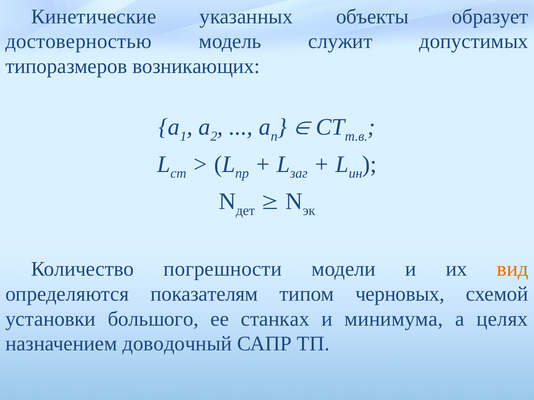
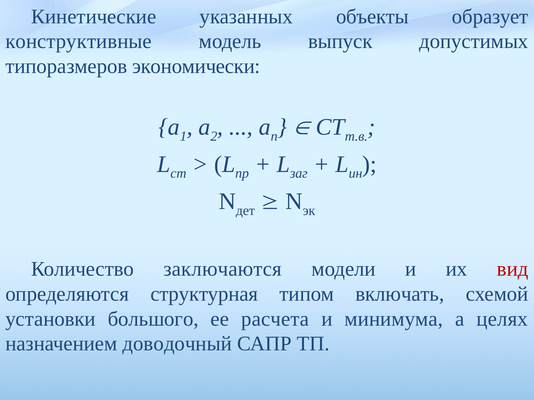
достоверностью: достоверностью -> конструктивные
служит: служит -> выпуск
возникающих: возникающих -> экономически
погрешности: погрешности -> заключаются
вид colour: orange -> red
показателям: показателям -> структурная
черновых: черновых -> включать
станках: станках -> расчета
